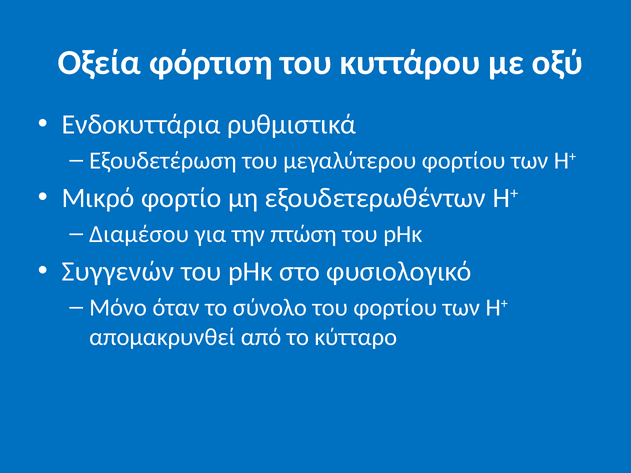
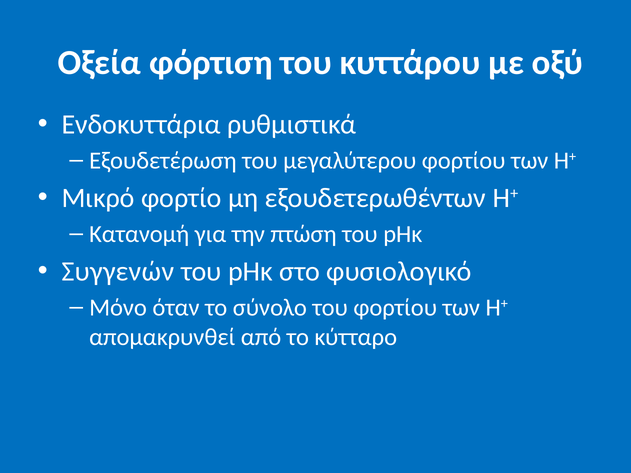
Διαμέσου: Διαμέσου -> Κατανομή
